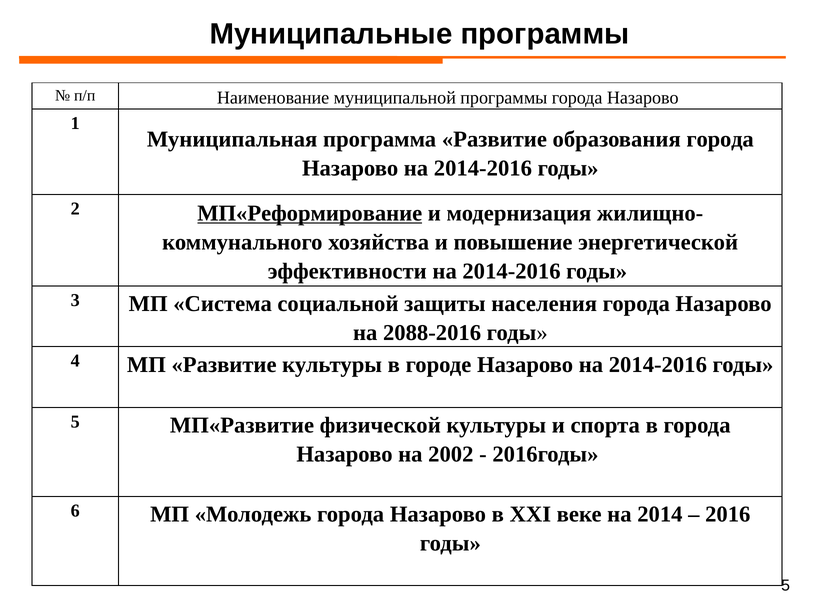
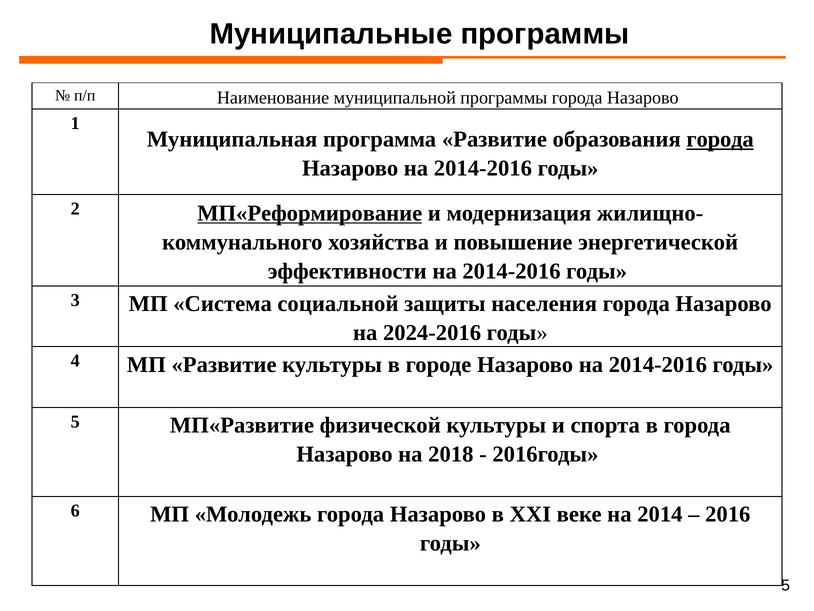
города at (720, 139) underline: none -> present
2088-2016: 2088-2016 -> 2024-2016
2002: 2002 -> 2018
